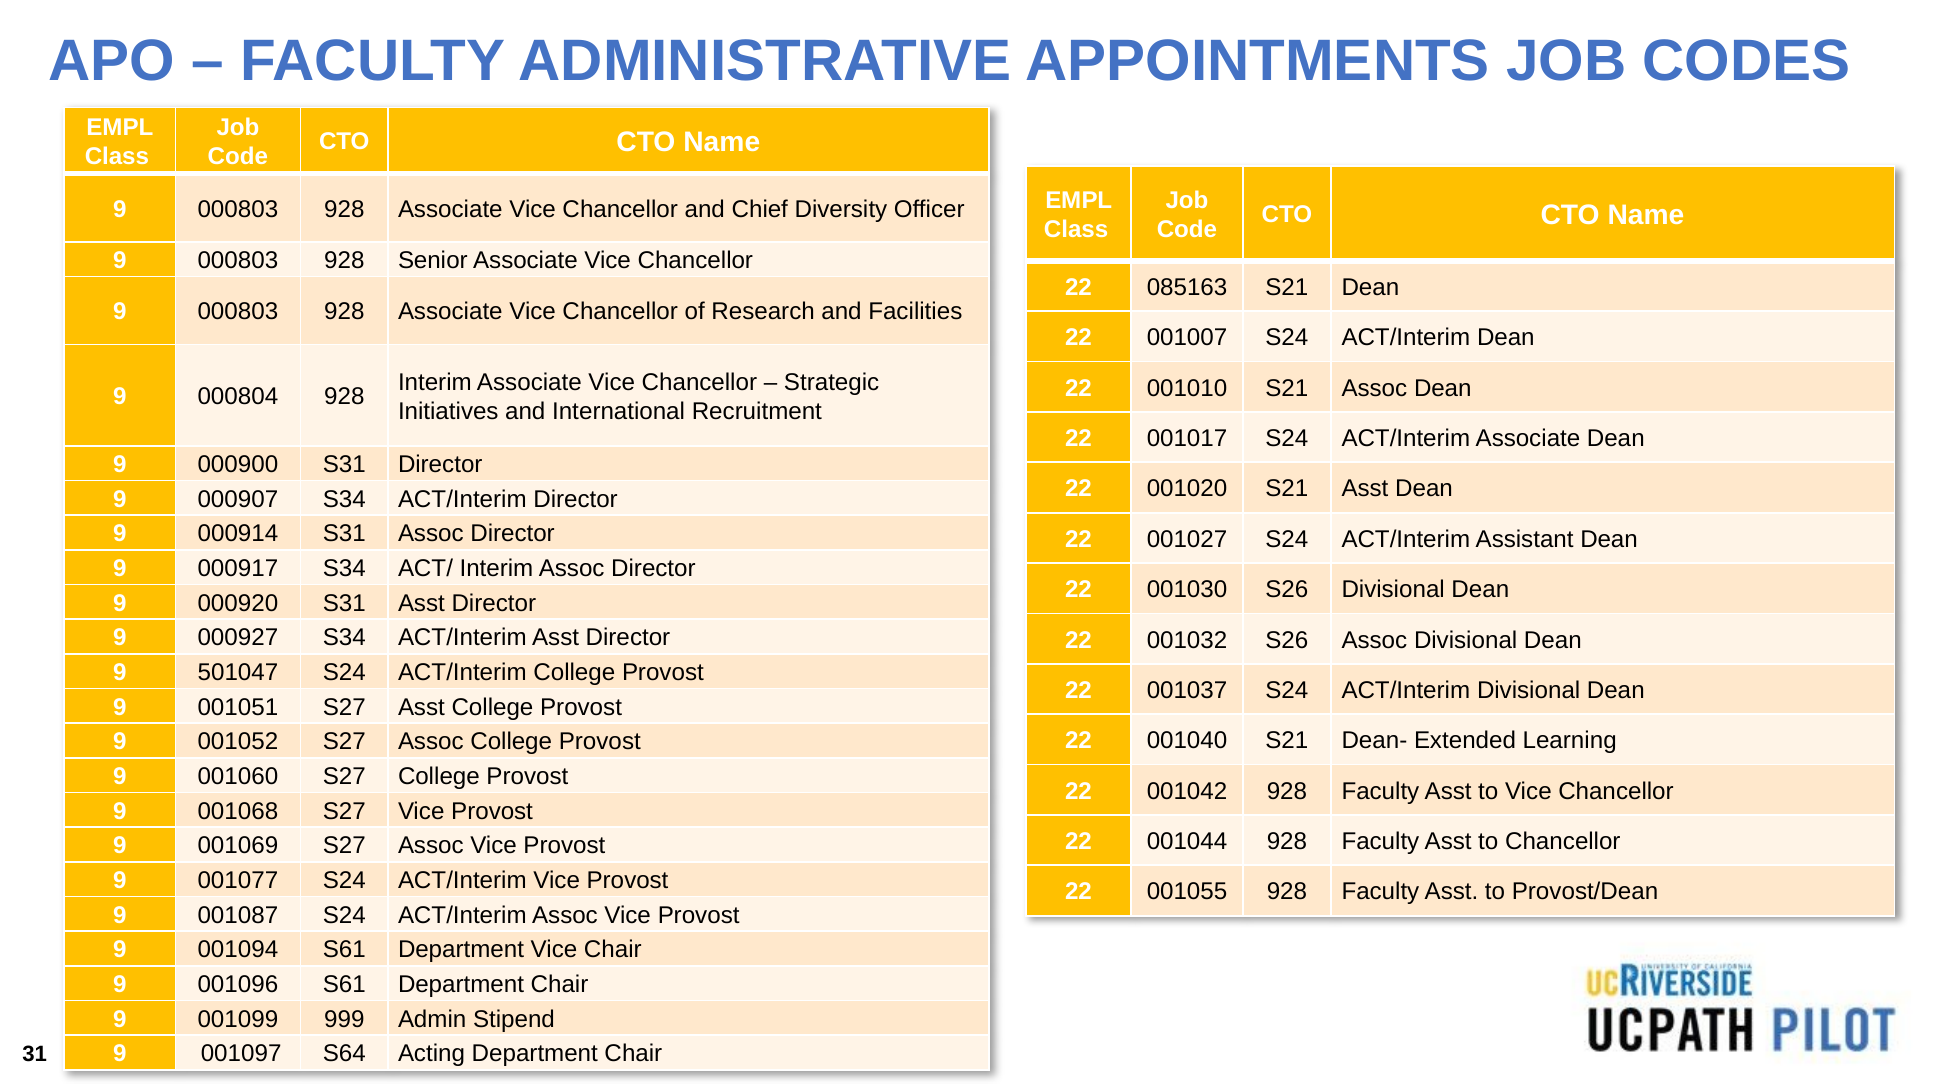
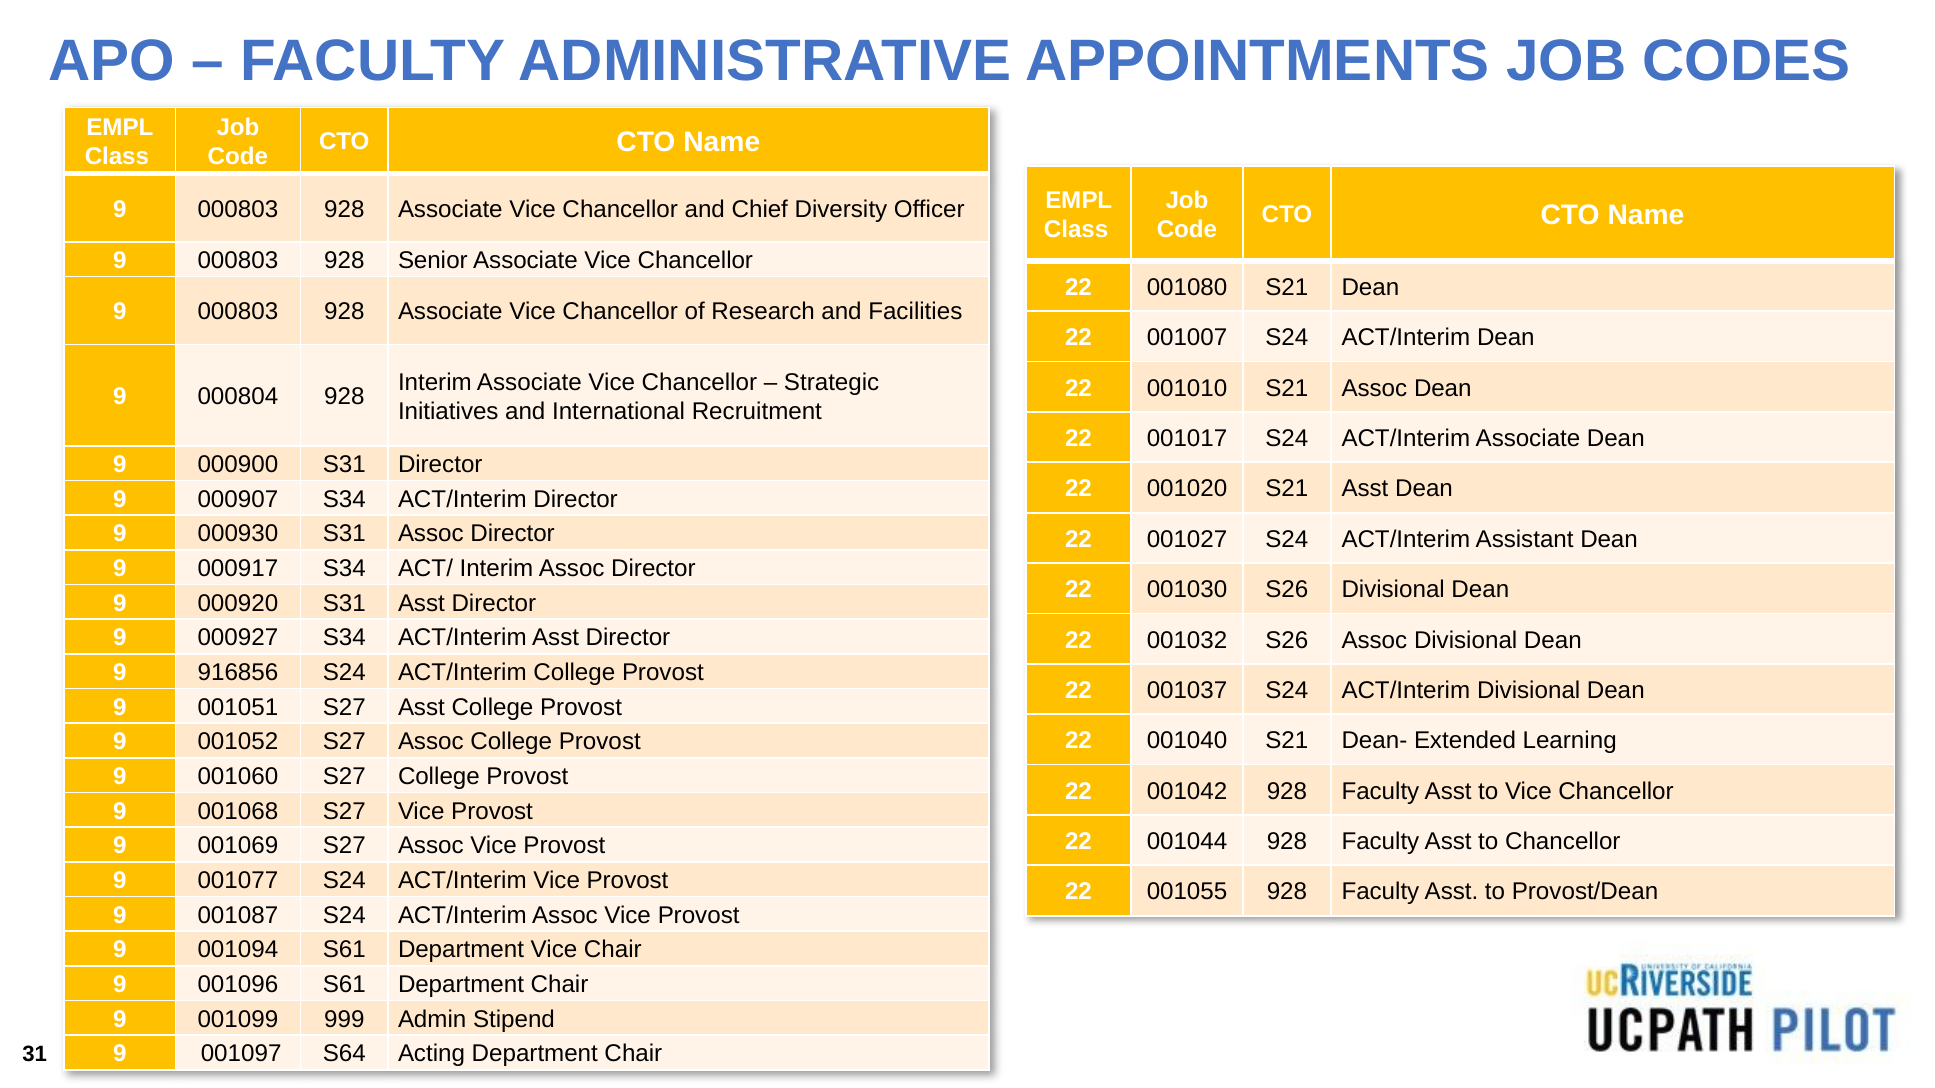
085163: 085163 -> 001080
000914: 000914 -> 000930
501047: 501047 -> 916856
